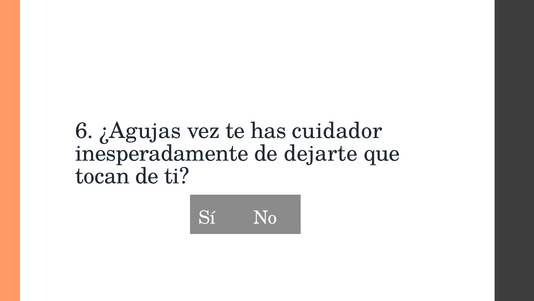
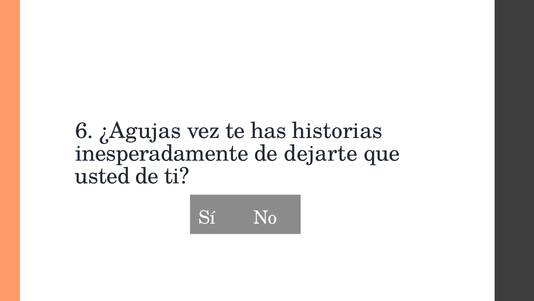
cuidador: cuidador -> historias
tocan: tocan -> usted
